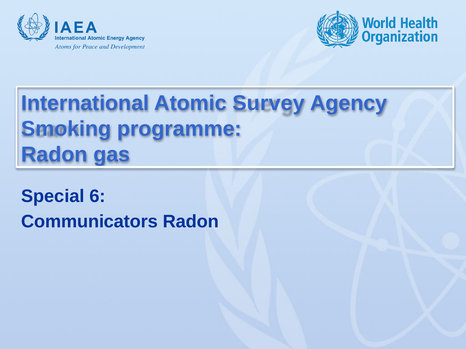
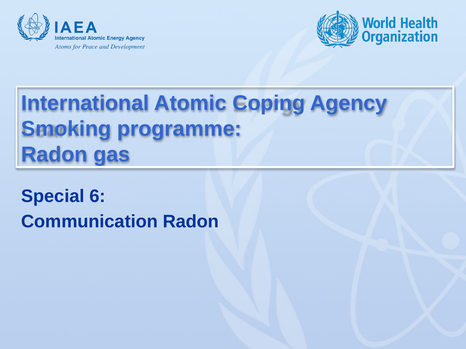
Survey: Survey -> Coping
Communicators: Communicators -> Communication
